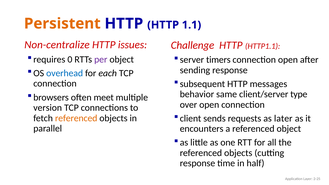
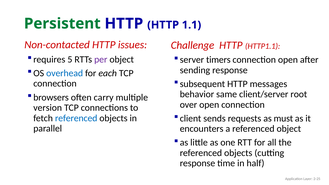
Persistent colour: orange -> green
Non-centralize: Non-centralize -> Non-contacted
0: 0 -> 5
type: type -> root
meet: meet -> carry
later: later -> must
referenced at (76, 118) colour: orange -> blue
